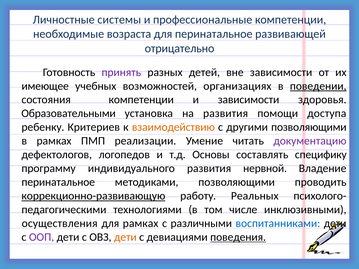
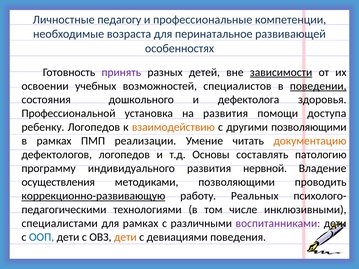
системы: системы -> педагогу
отрицательно: отрицательно -> особенностях
зависимости at (281, 72) underline: none -> present
имеющее: имеющее -> освоении
организациях: организациях -> специалистов
состояния компетенции: компетенции -> дошкольного
и зависимости: зависимости -> дефектолога
Образовательными: Образовательными -> Профессиональной
ребенку Критериев: Критериев -> Логопедов
документацию colour: purple -> orange
специфику: специфику -> патологию
перинатальное at (58, 182): перинатальное -> осуществления
осуществления: осуществления -> специалистами
воспитанниками colour: blue -> purple
ООП colour: purple -> blue
поведения underline: present -> none
